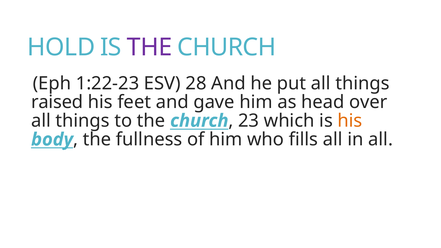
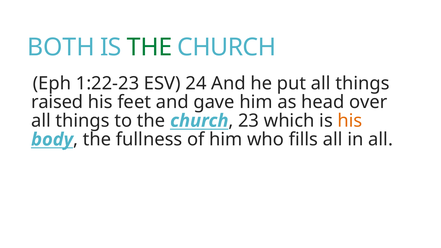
HOLD: HOLD -> BOTH
THE at (150, 47) colour: purple -> green
28: 28 -> 24
